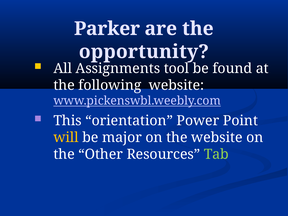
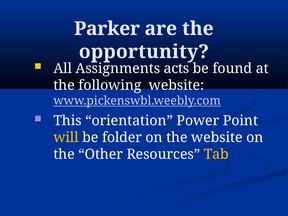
tool: tool -> acts
major: major -> folder
Tab colour: light green -> yellow
